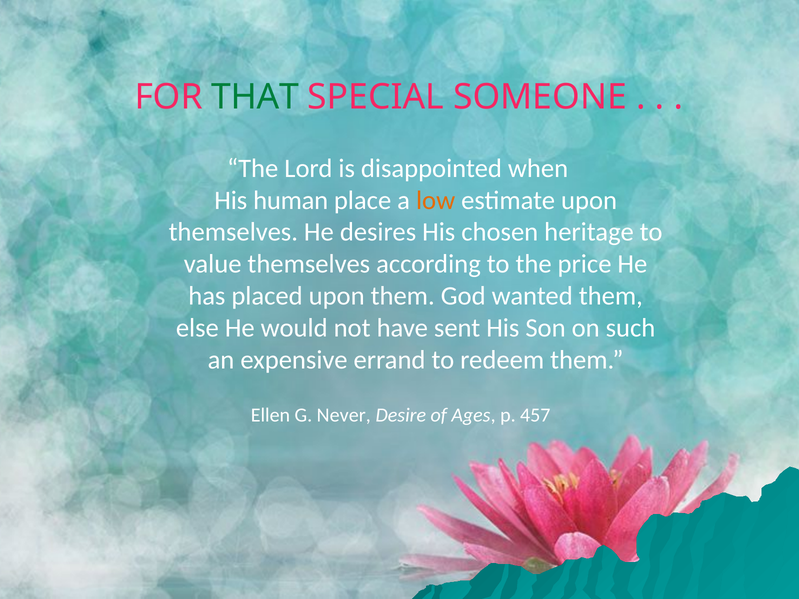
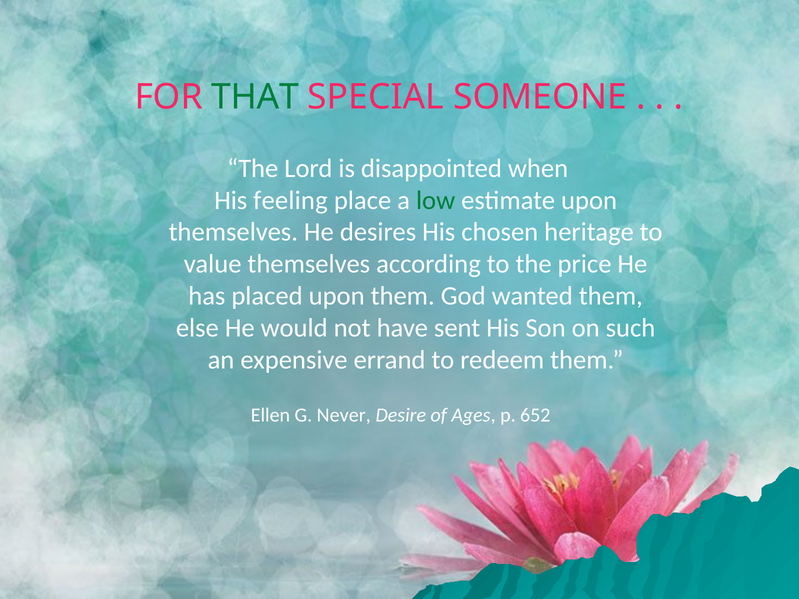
human: human -> feeling
low colour: orange -> green
457: 457 -> 652
